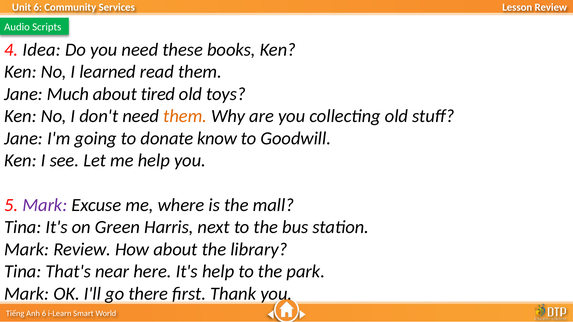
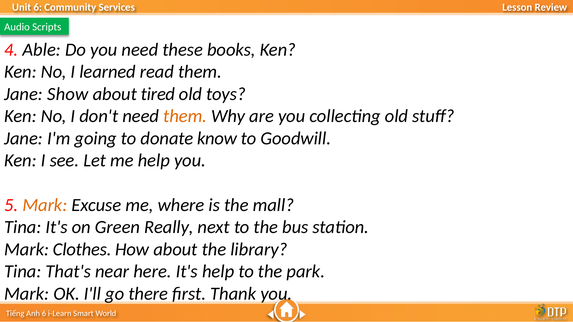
Idea: Idea -> Able
Much: Much -> Show
Mark at (45, 205) colour: purple -> orange
Harris: Harris -> Really
Mark Review: Review -> Clothes
